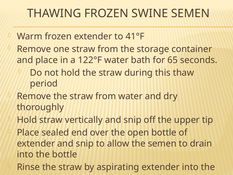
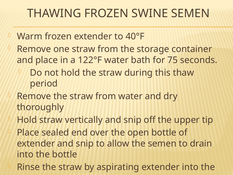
41°F: 41°F -> 40°F
65: 65 -> 75
